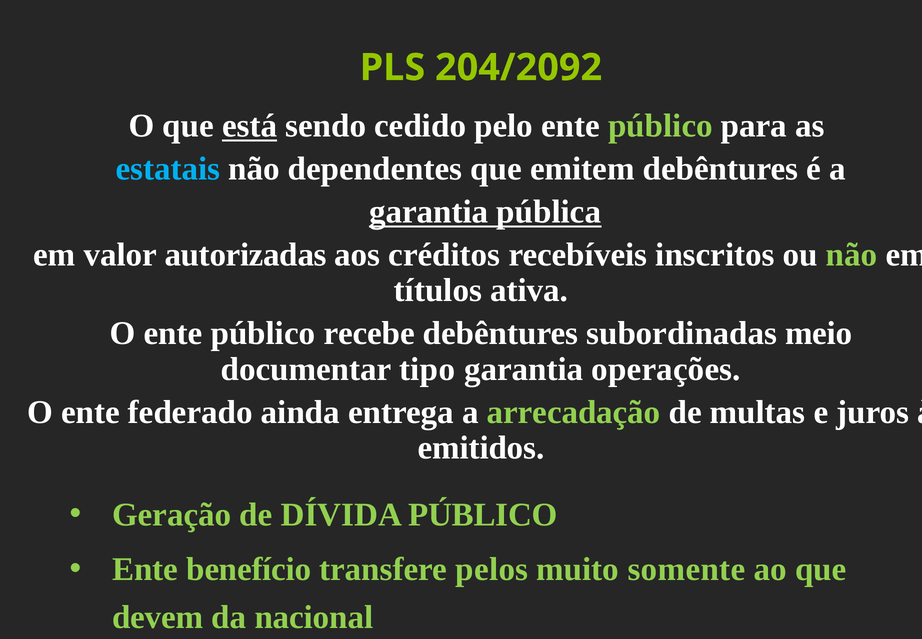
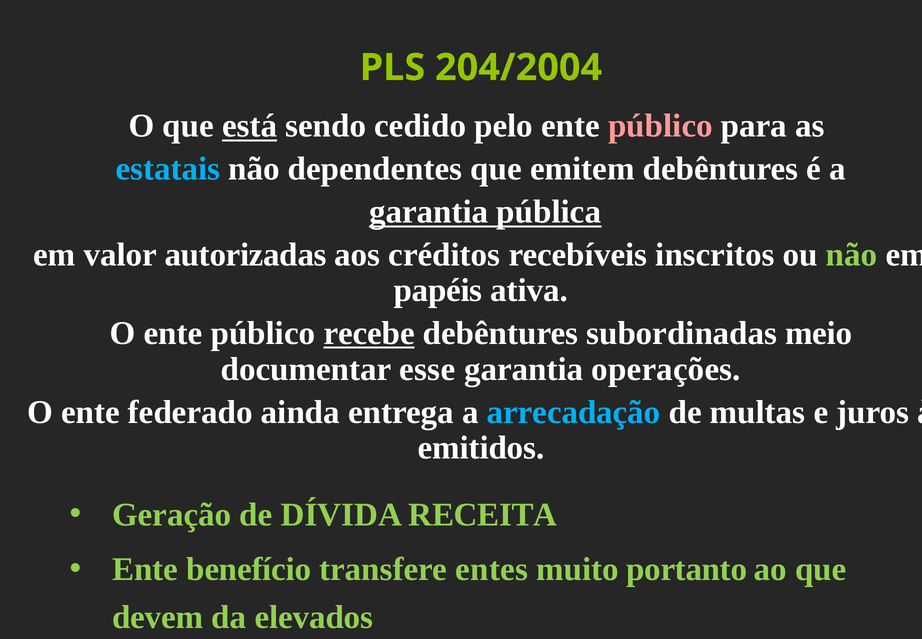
204/2092: 204/2092 -> 204/2004
público at (660, 126) colour: light green -> pink
títulos: títulos -> papéis
recebe underline: none -> present
tipo: tipo -> esse
arrecadação colour: light green -> light blue
DÍVIDA PÚBLICO: PÚBLICO -> RECEITA
pelos: pelos -> entes
somente: somente -> portanto
nacional: nacional -> elevados
